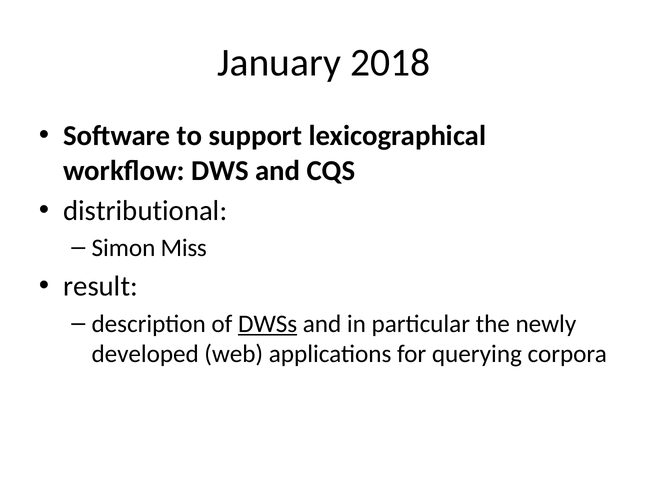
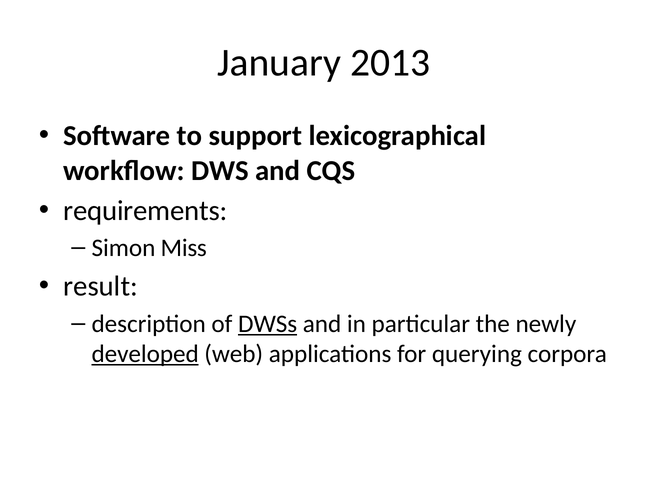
2018: 2018 -> 2013
distributional: distributional -> requirements
developed underline: none -> present
